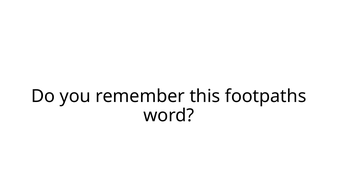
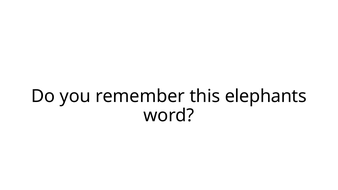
footpaths: footpaths -> elephants
